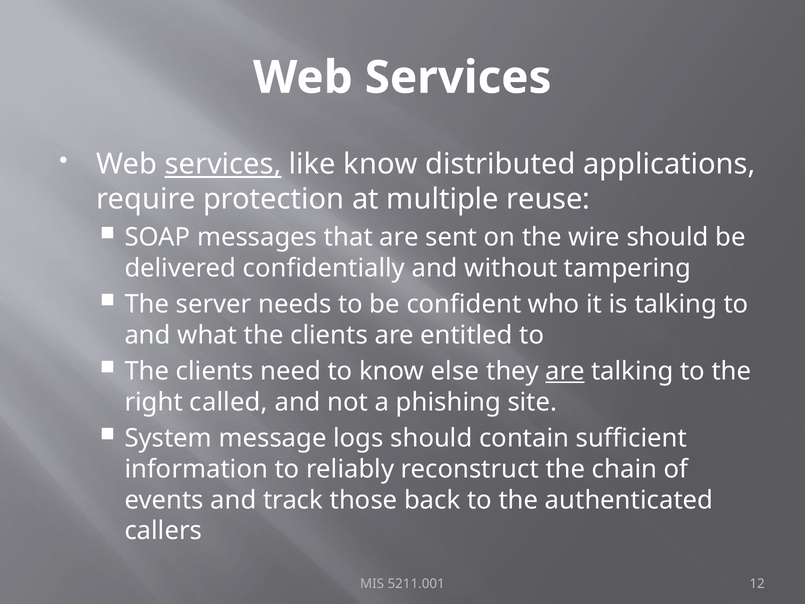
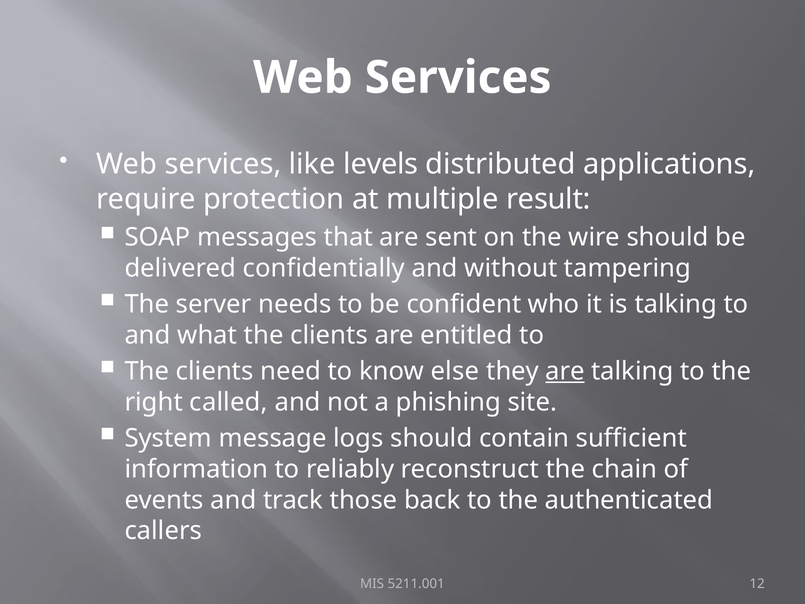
services at (223, 164) underline: present -> none
like know: know -> levels
reuse: reuse -> result
